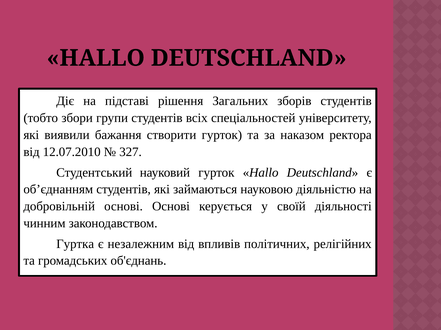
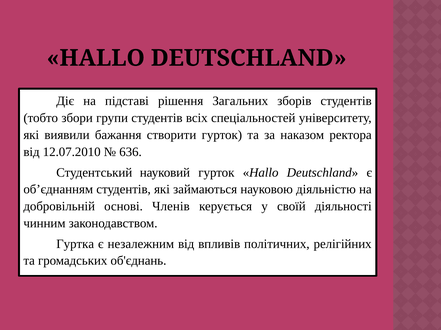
327: 327 -> 636
основі Основі: Основі -> Членів
